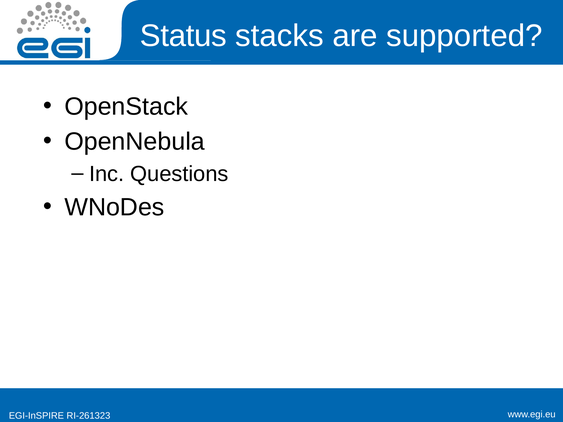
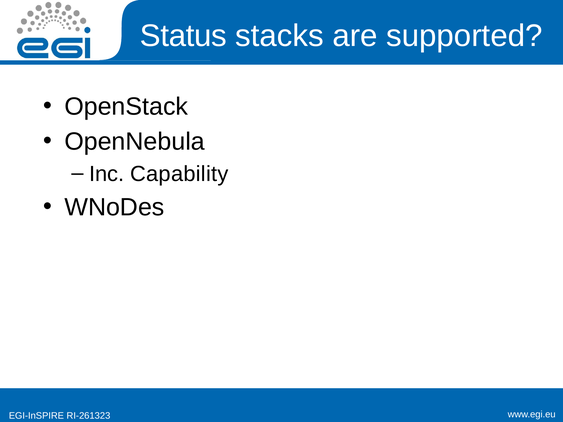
Questions: Questions -> Capability
